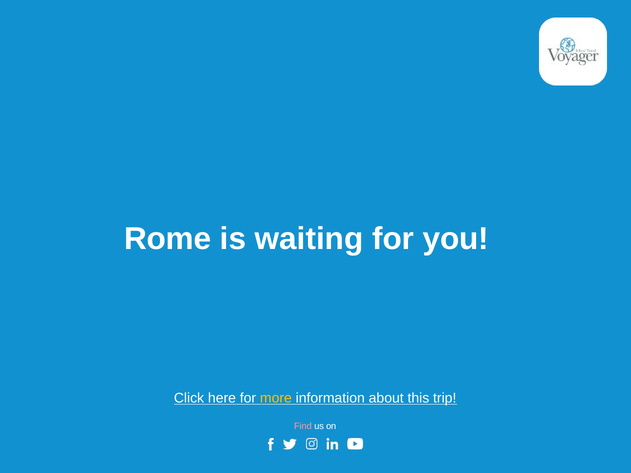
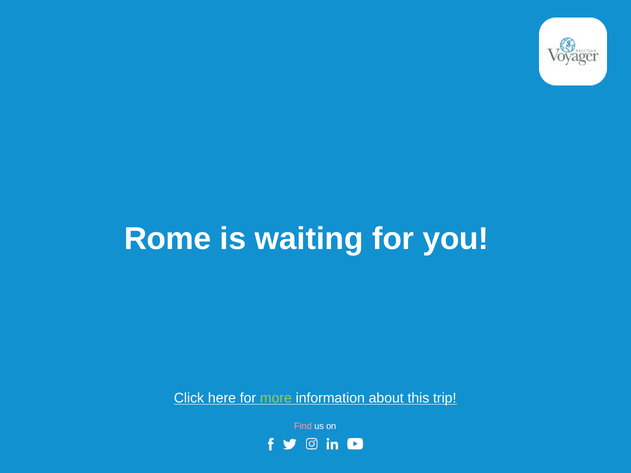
more colour: yellow -> light green
